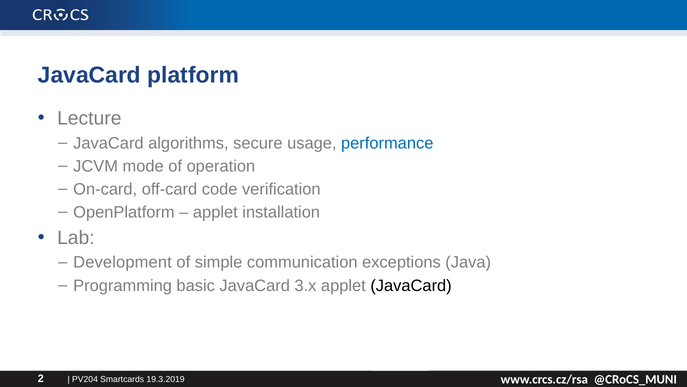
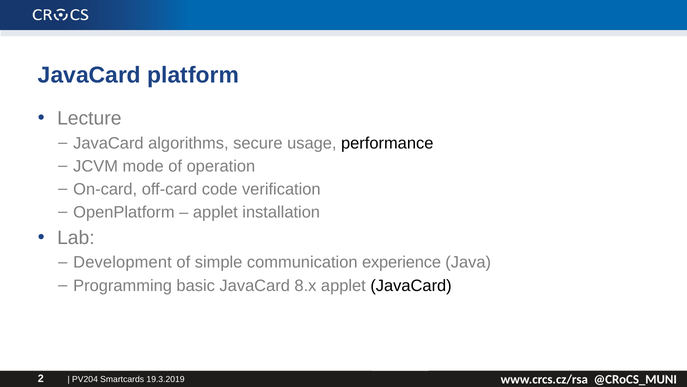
performance colour: blue -> black
exceptions: exceptions -> experience
3.x: 3.x -> 8.x
